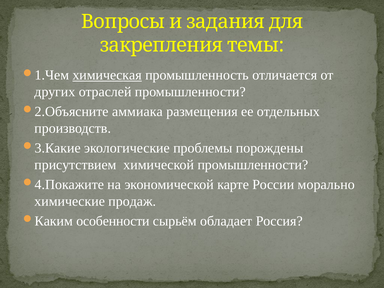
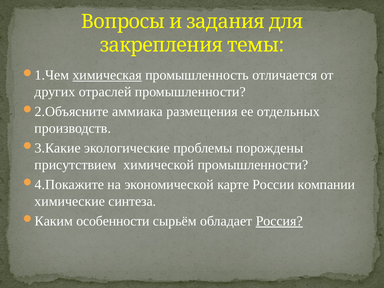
морально: морально -> компании
продаж: продаж -> синтеза
Россия underline: none -> present
